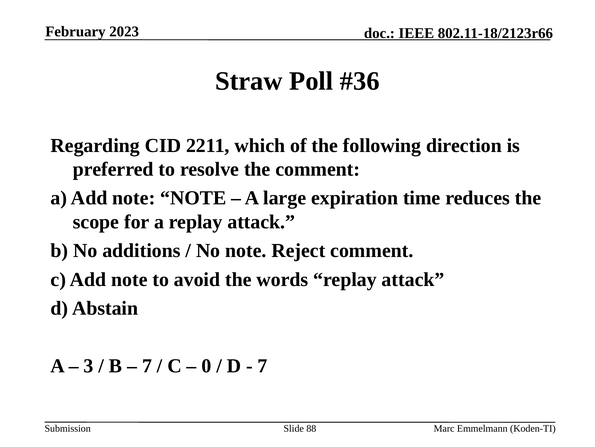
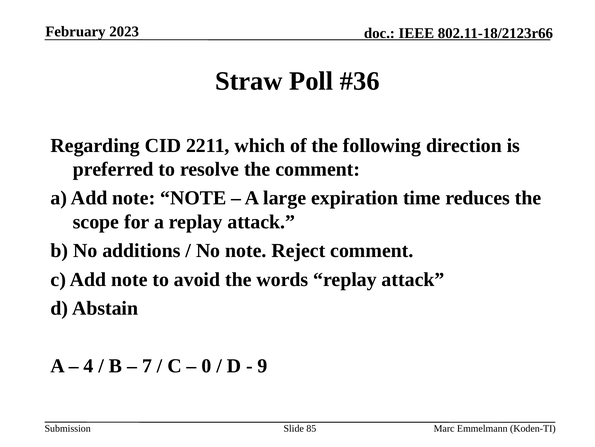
3: 3 -> 4
7 at (263, 365): 7 -> 9
88: 88 -> 85
